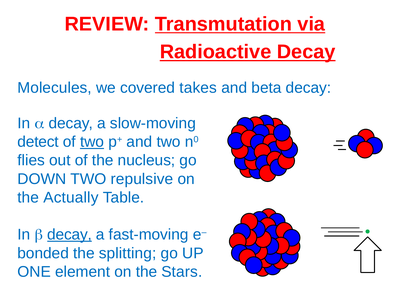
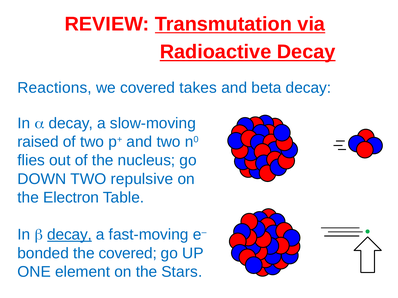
Molecules: Molecules -> Reactions
detect: detect -> raised
two at (92, 142) underline: present -> none
Actually: Actually -> Electron
the splitting: splitting -> covered
